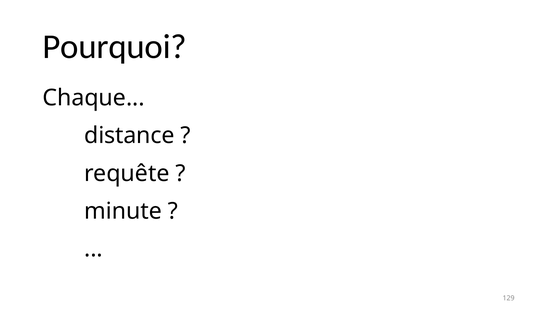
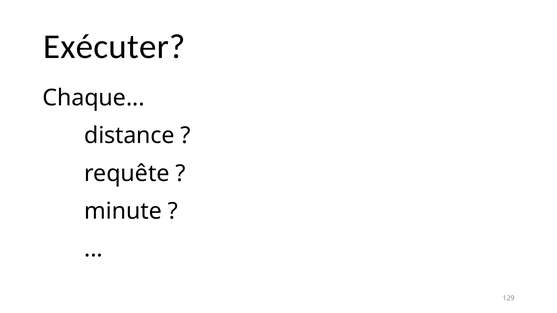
Pourquoi: Pourquoi -> Exécuter
